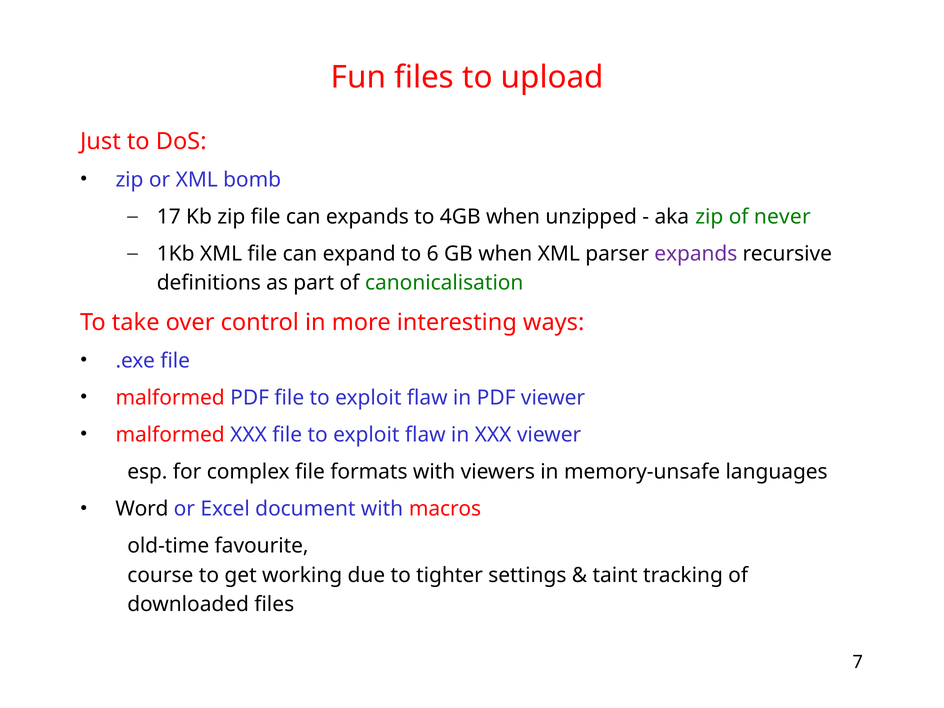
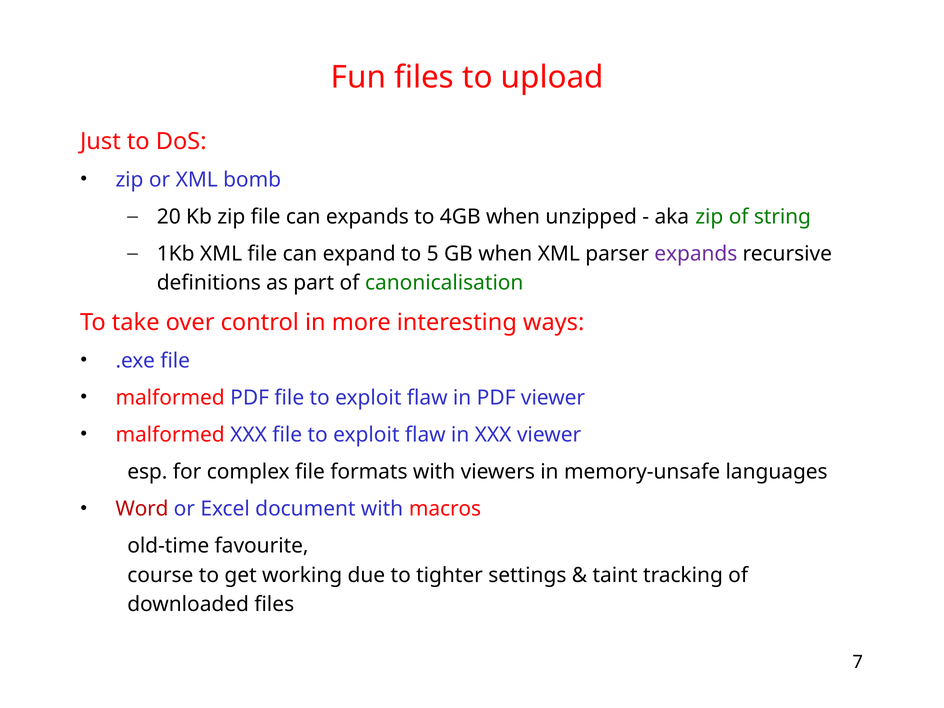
17: 17 -> 20
never: never -> string
6: 6 -> 5
Word colour: black -> red
